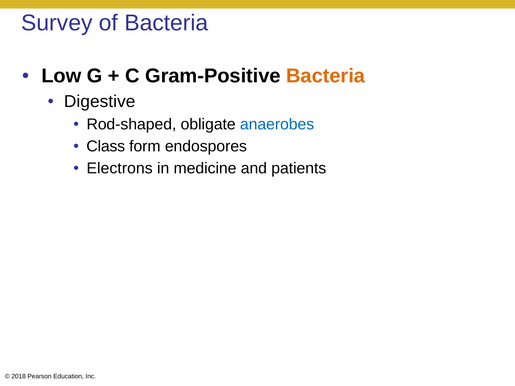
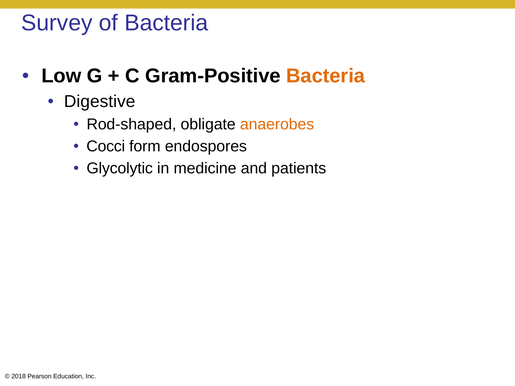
anaerobes colour: blue -> orange
Class: Class -> Cocci
Electrons: Electrons -> Glycolytic
